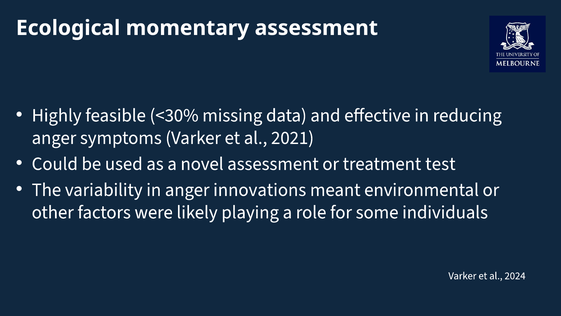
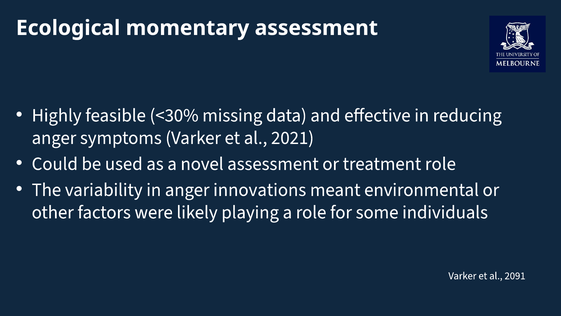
treatment test: test -> role
2024: 2024 -> 2091
